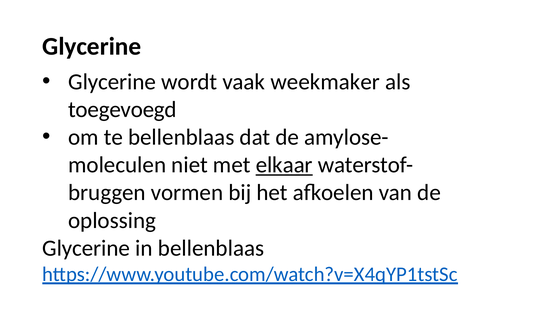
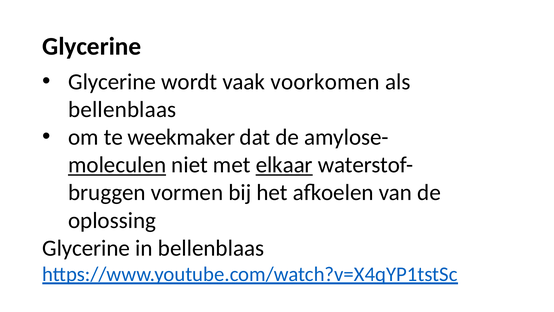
weekmaker: weekmaker -> voorkomen
toegevoegd at (122, 109): toegevoegd -> bellenblaas
te bellenblaas: bellenblaas -> weekmaker
moleculen underline: none -> present
